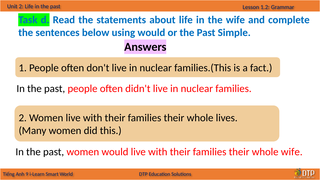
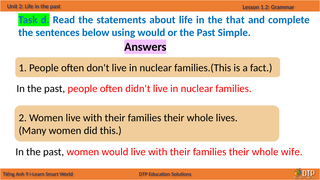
the wife: wife -> that
